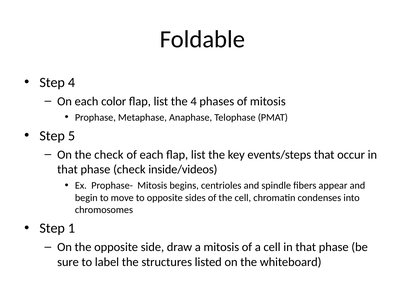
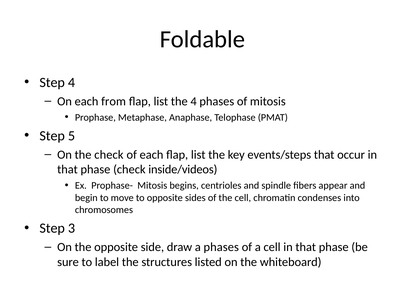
color: color -> from
1: 1 -> 3
a mitosis: mitosis -> phases
